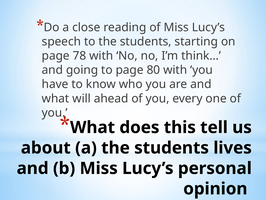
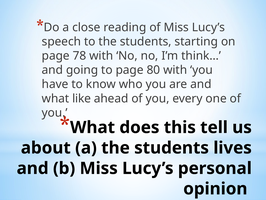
will: will -> like
